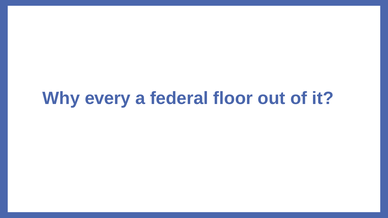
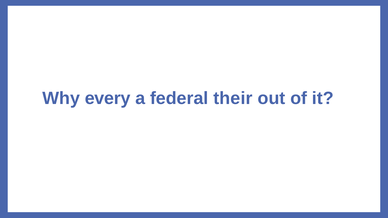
floor: floor -> their
